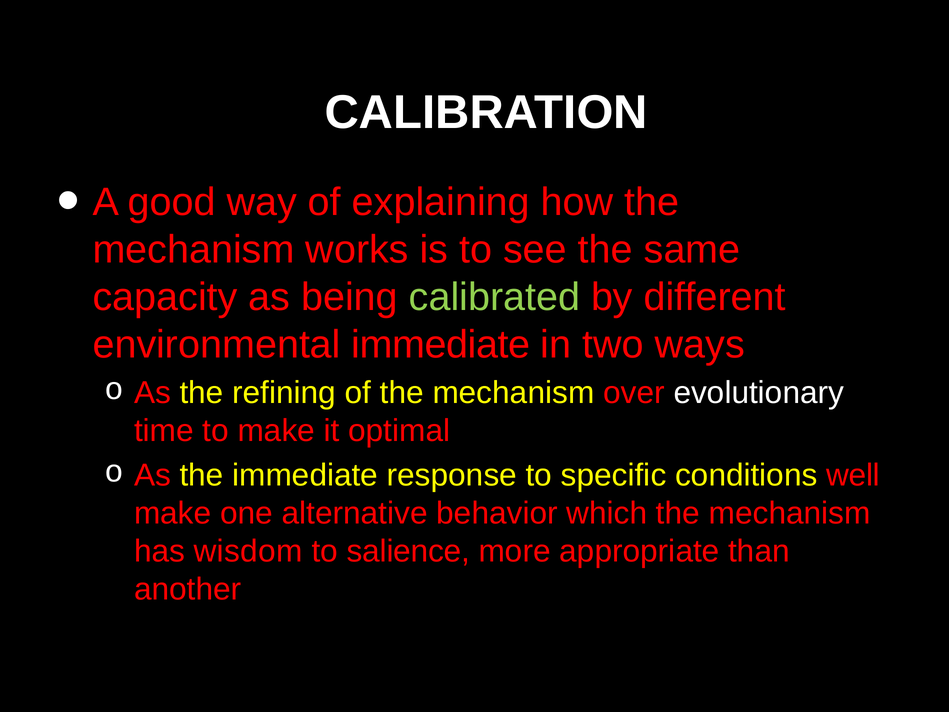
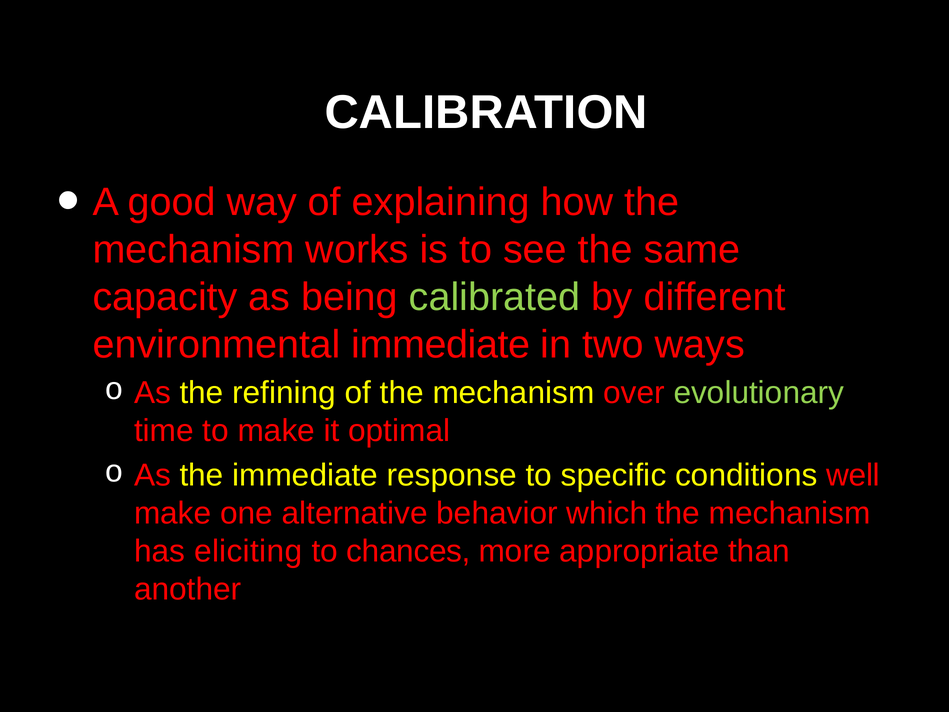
evolutionary colour: white -> light green
wisdom: wisdom -> eliciting
salience: salience -> chances
